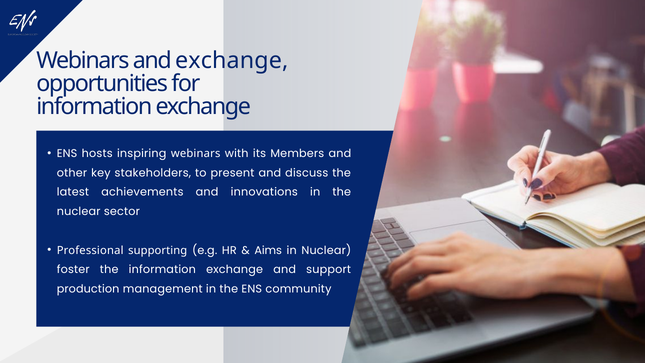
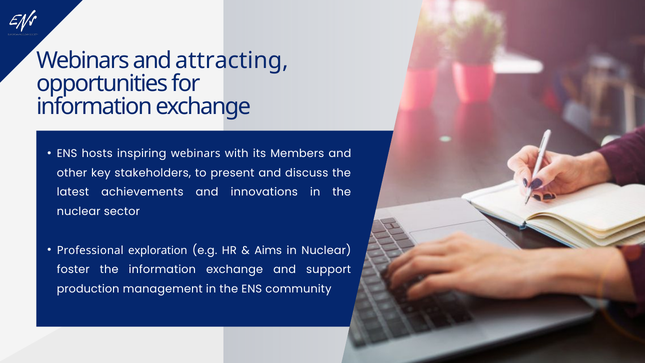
and exchange: exchange -> attracting
supporting: supporting -> exploration
